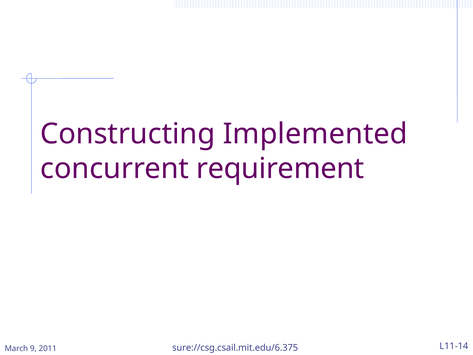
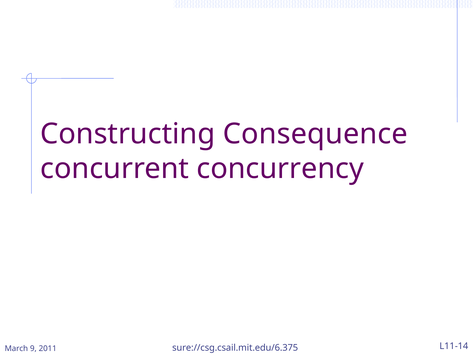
Implemented: Implemented -> Consequence
requirement: requirement -> concurrency
